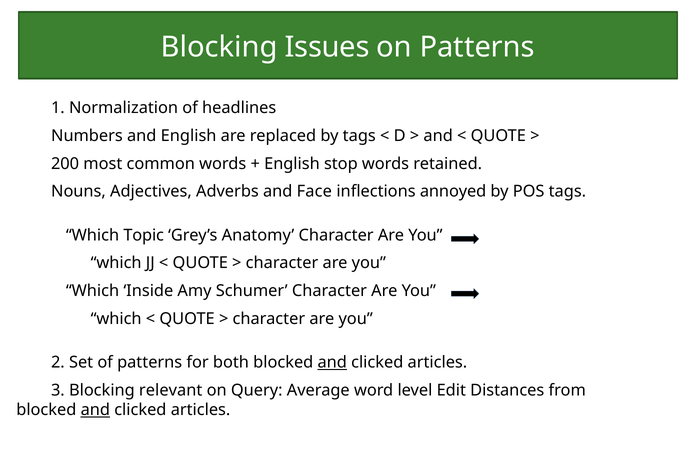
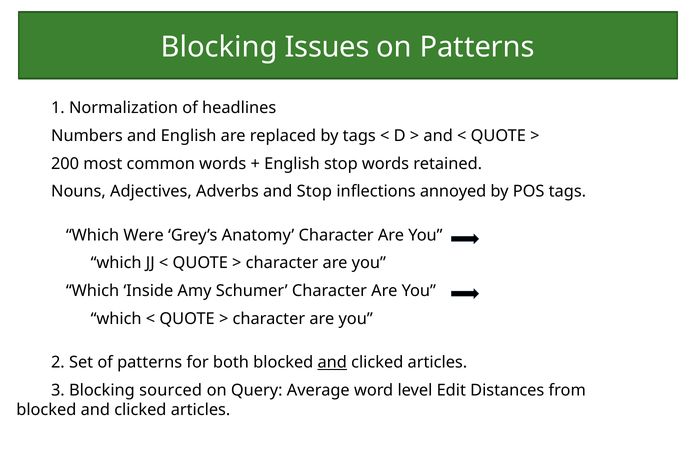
and Face: Face -> Stop
Topic: Topic -> Were
relevant: relevant -> sourced
and at (95, 410) underline: present -> none
